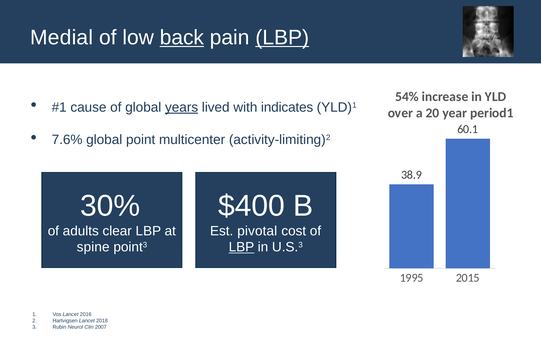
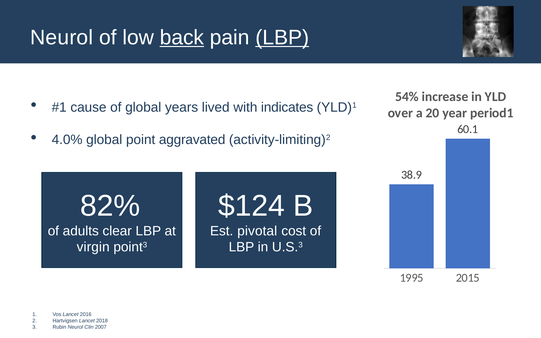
Medial at (62, 37): Medial -> Neurol
years underline: present -> none
7.6%: 7.6% -> 4.0%
multicenter: multicenter -> aggravated
30%: 30% -> 82%
$400: $400 -> $124
spine: spine -> virgin
LBP at (241, 247) underline: present -> none
